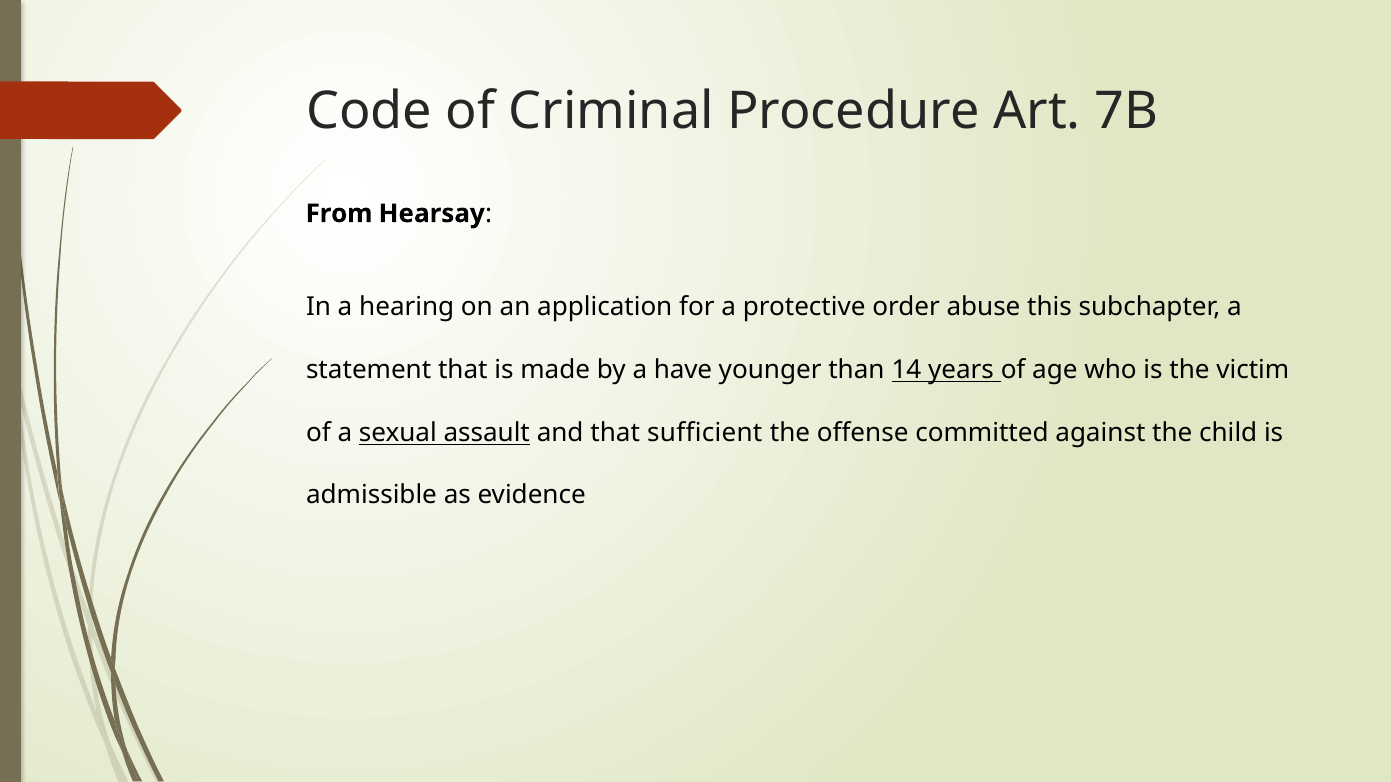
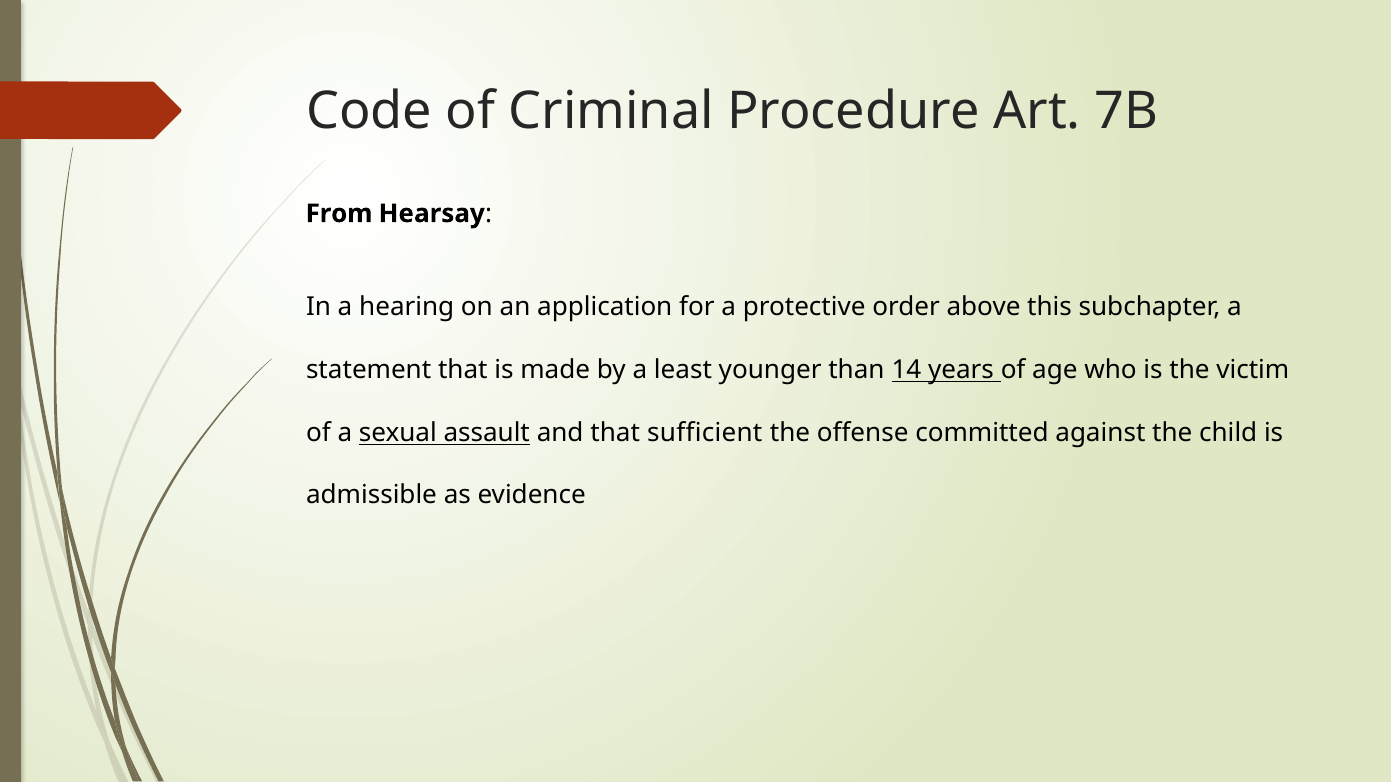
abuse: abuse -> above
have: have -> least
